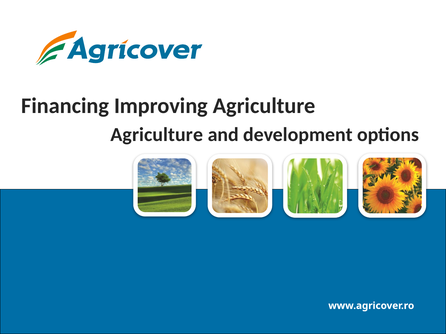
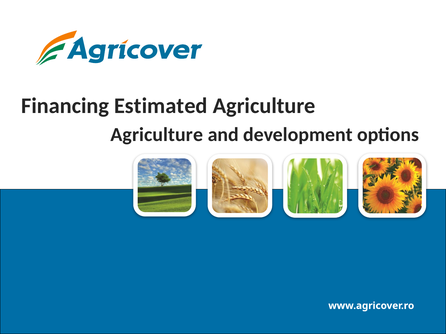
Improving: Improving -> Estimated
